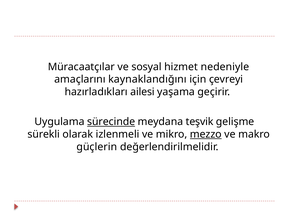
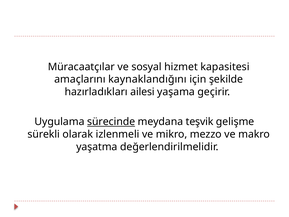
nedeniyle: nedeniyle -> kapasitesi
çevreyi: çevreyi -> şekilde
mezzo underline: present -> none
güçlerin: güçlerin -> yaşatma
